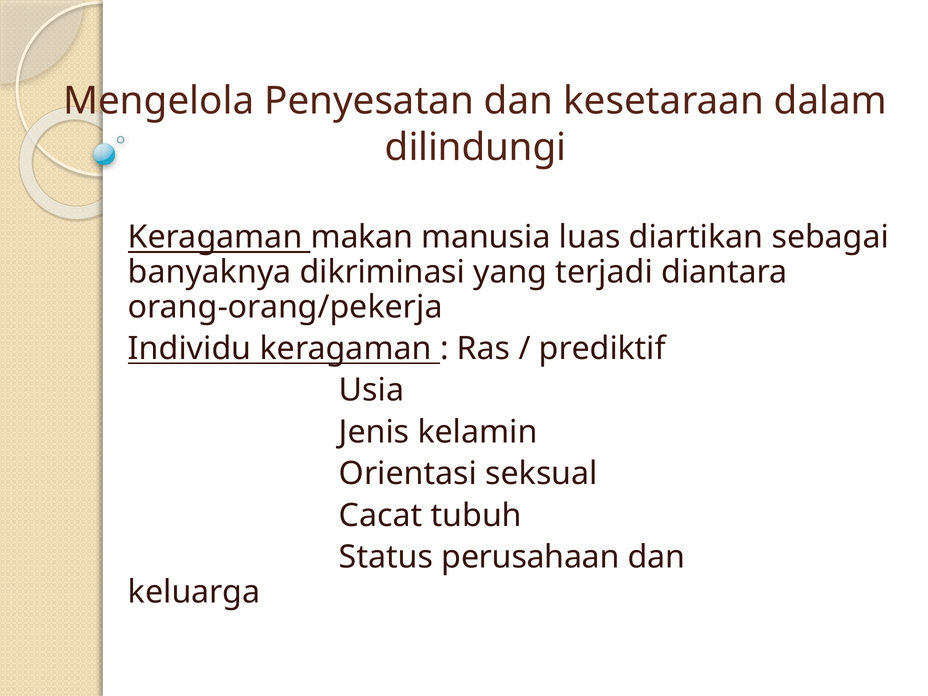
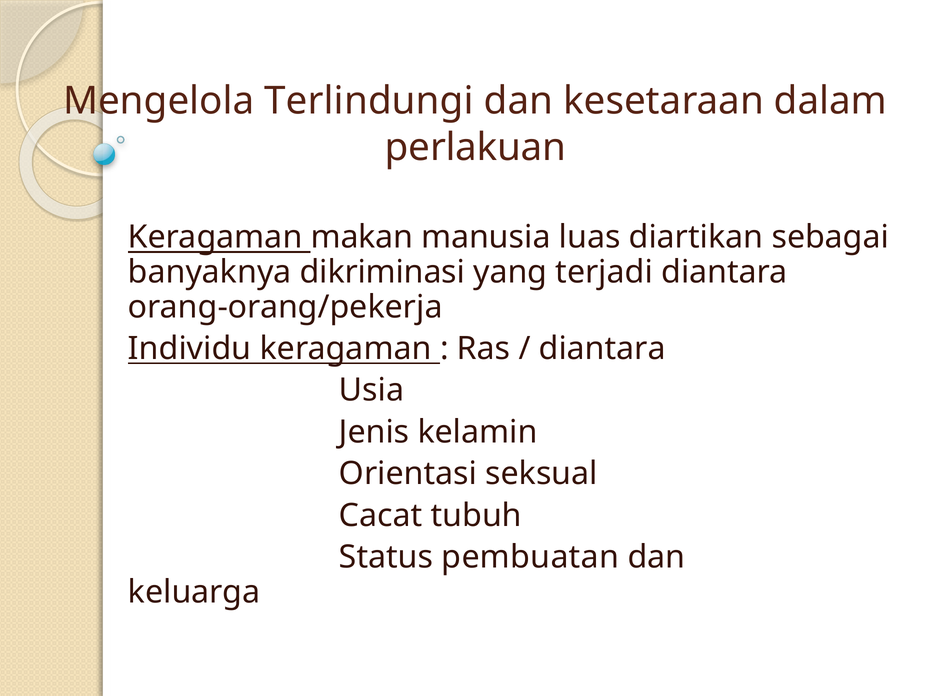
Penyesatan: Penyesatan -> Terlindungi
dilindungi: dilindungi -> perlakuan
prediktif at (602, 349): prediktif -> diantara
perusahaan: perusahaan -> pembuatan
